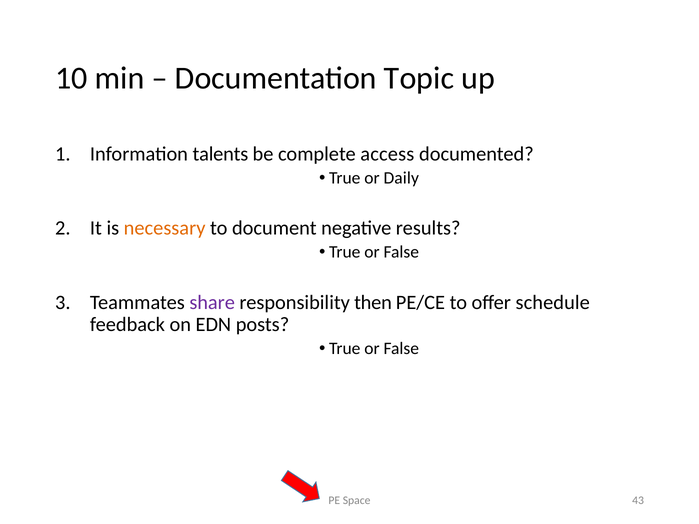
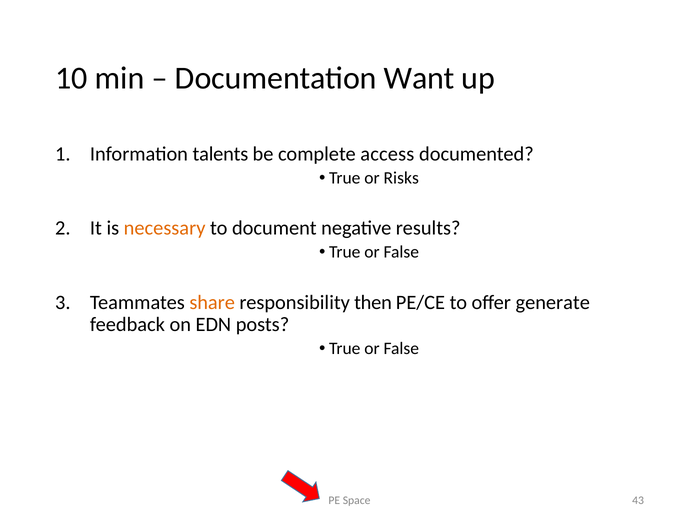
Topic: Topic -> Want
Daily: Daily -> Risks
share colour: purple -> orange
schedule: schedule -> generate
